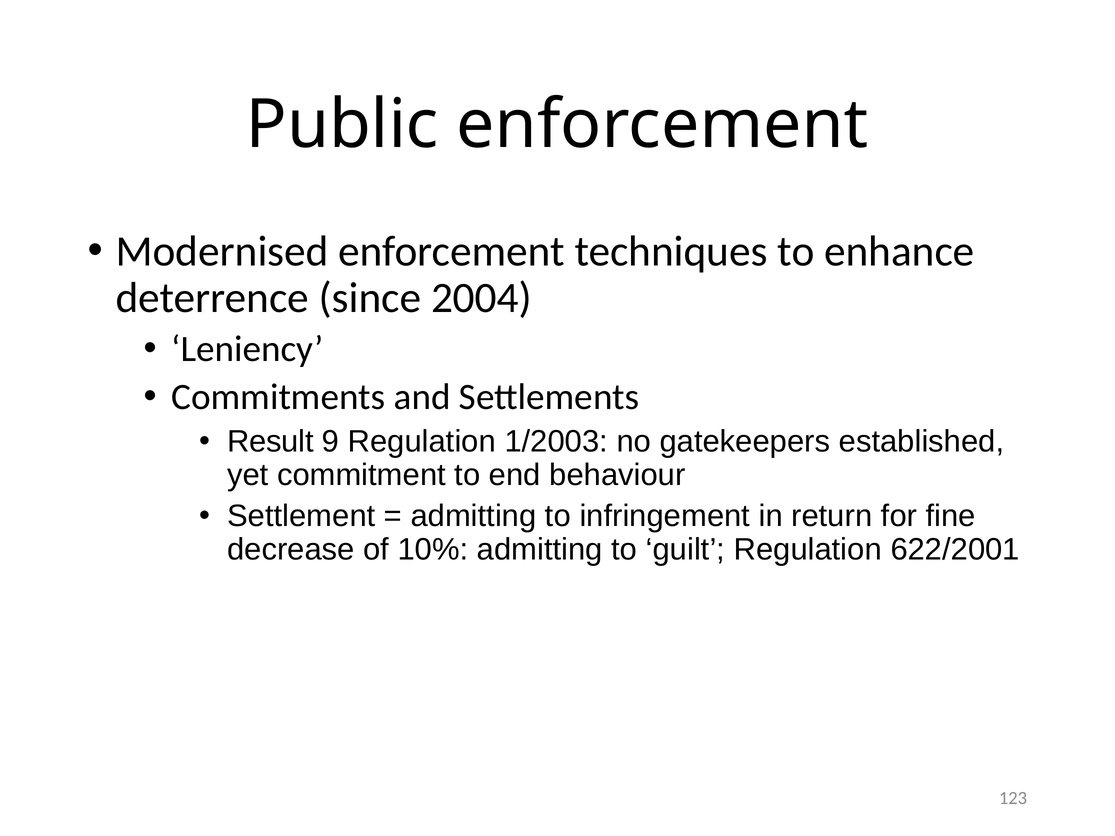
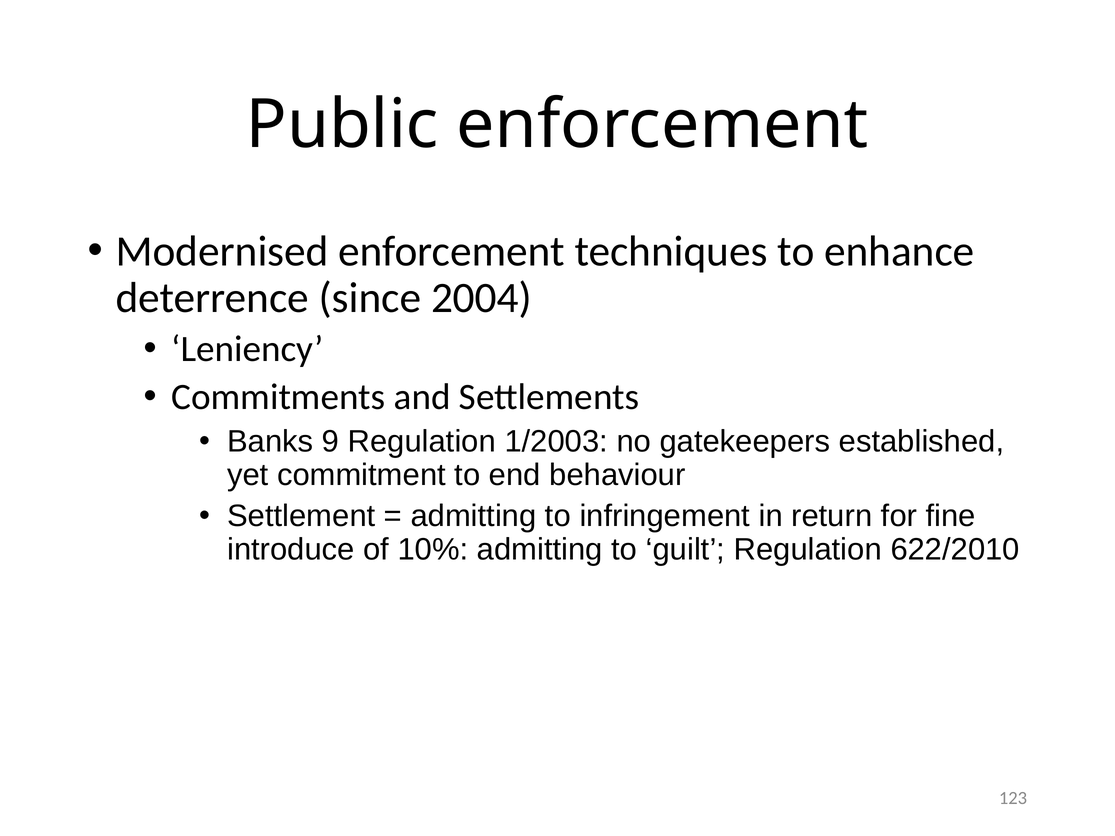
Result: Result -> Banks
decrease: decrease -> introduce
622/2001: 622/2001 -> 622/2010
